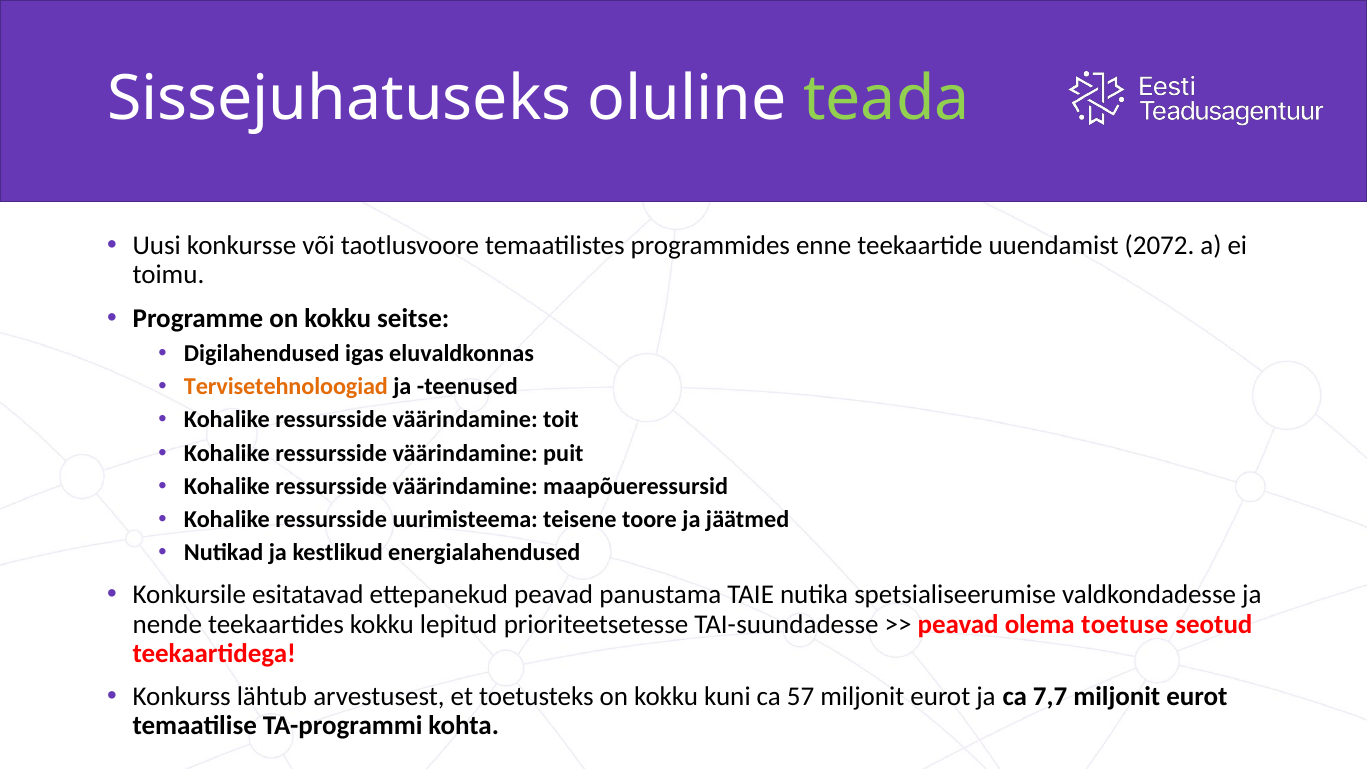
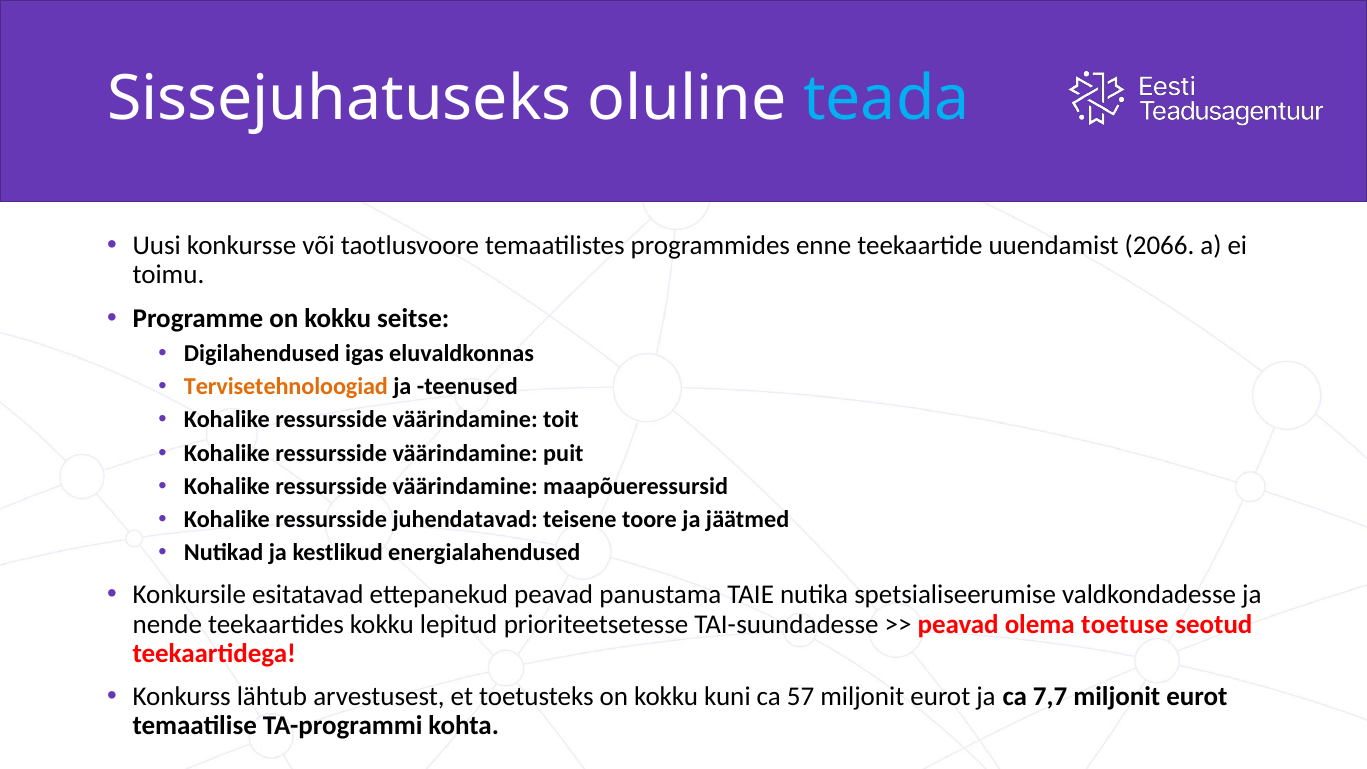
teada colour: light green -> light blue
2072: 2072 -> 2066
uurimisteema: uurimisteema -> juhendatavad
